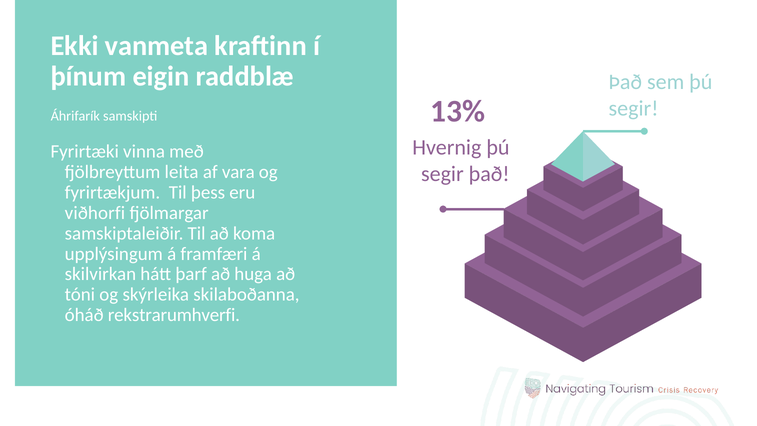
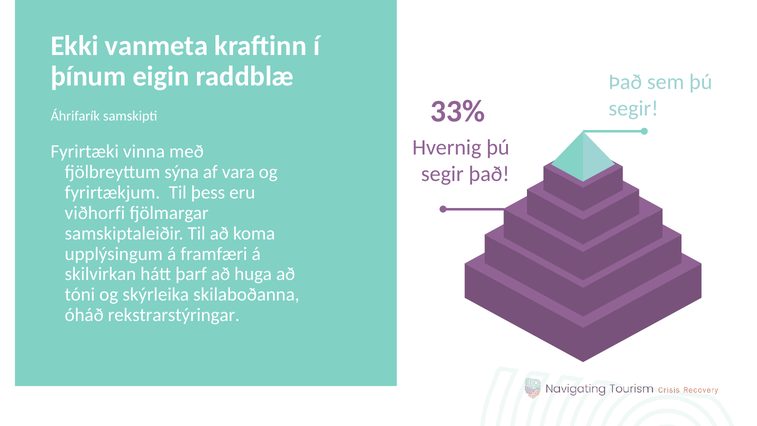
13%: 13% -> 33%
leita: leita -> sýna
rekstrarumhverfi: rekstrarumhverfi -> rekstrarstýringar
